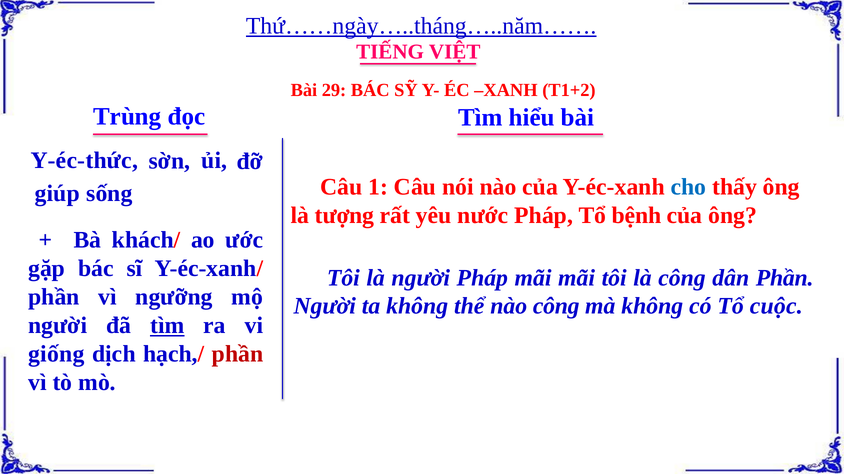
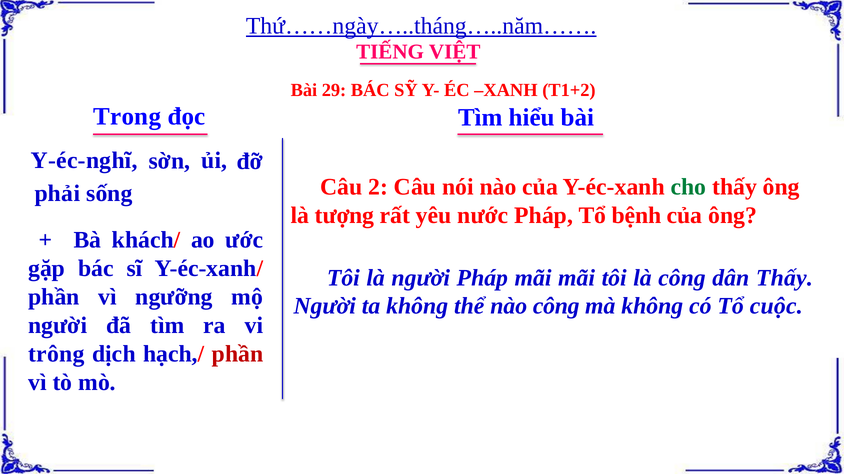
Trùng: Trùng -> Trong
Y-éc-thức: Y-éc-thức -> Y-éc-nghĩ
1: 1 -> 2
cho colour: blue -> green
giúp: giúp -> phải
dân Phần: Phần -> Thấy
tìm at (167, 325) underline: present -> none
giống: giống -> trông
